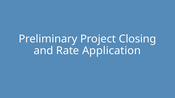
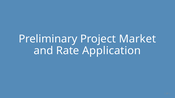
Closing: Closing -> Market
